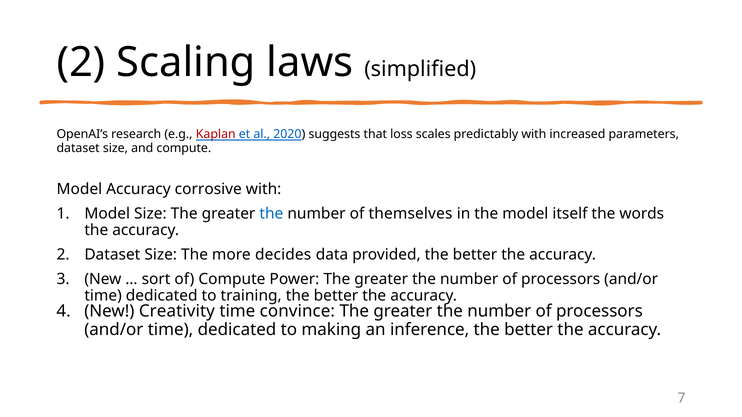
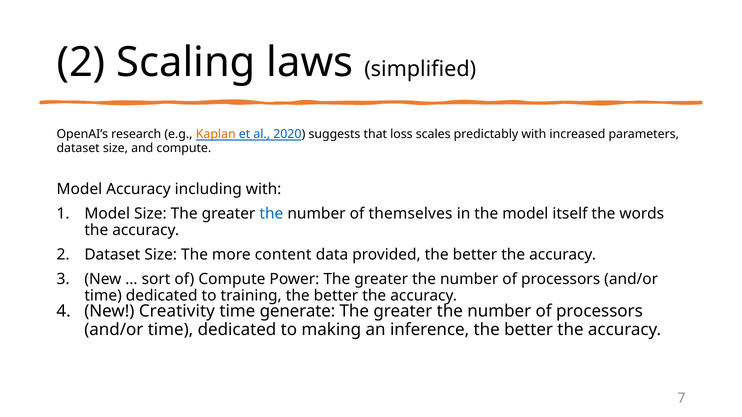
Kaplan colour: red -> orange
corrosive: corrosive -> including
decides: decides -> content
convince: convince -> generate
